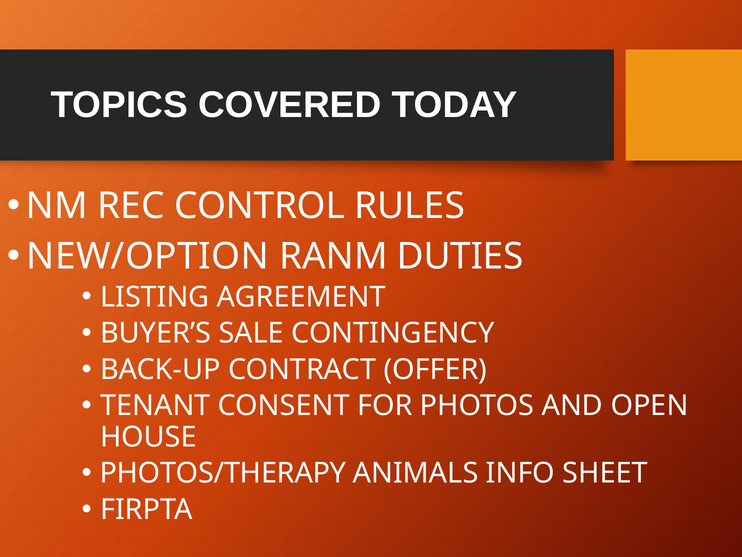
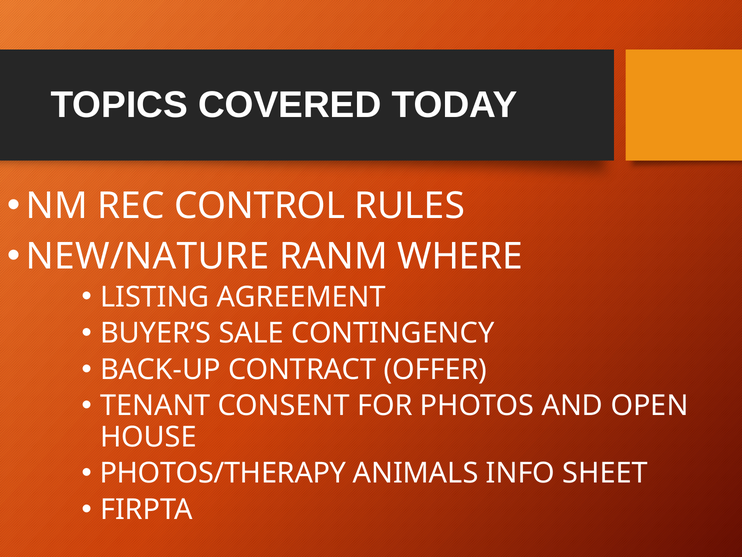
NEW/OPTION: NEW/OPTION -> NEW/NATURE
DUTIES: DUTIES -> WHERE
